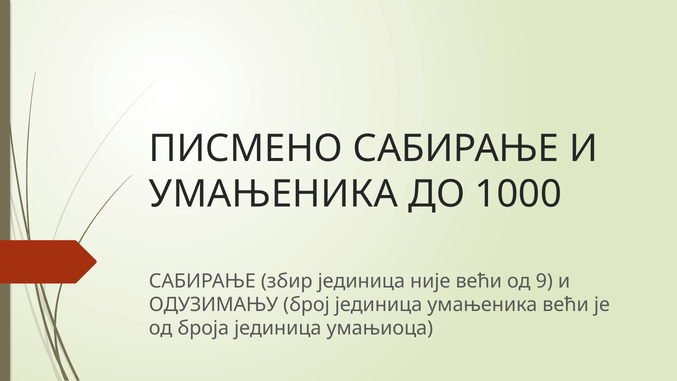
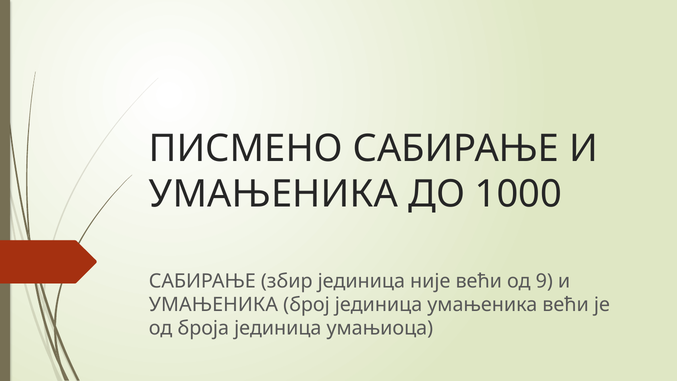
ОДУЗИМАЊУ at (214, 305): ОДУЗИМАЊУ -> УМАЊЕНИКА
